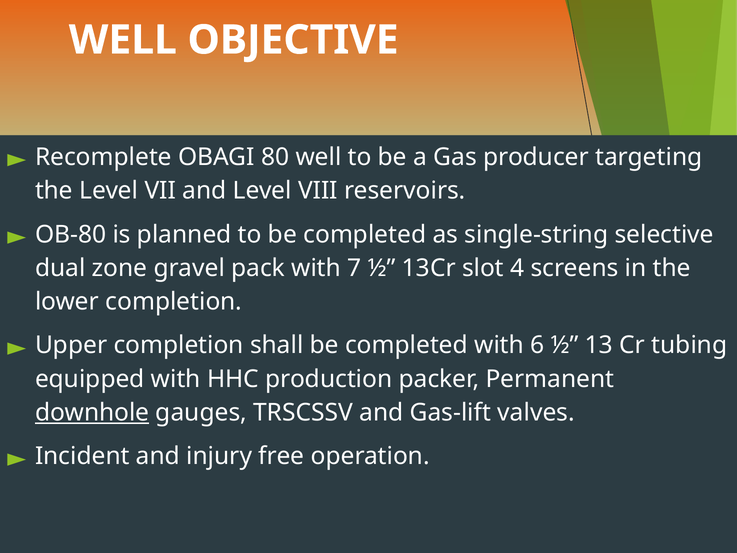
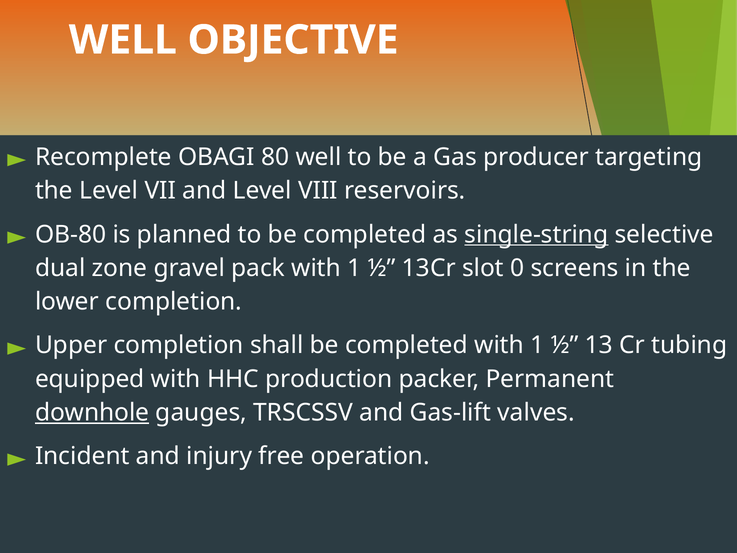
single-string underline: none -> present
pack with 7: 7 -> 1
4: 4 -> 0
completed with 6: 6 -> 1
